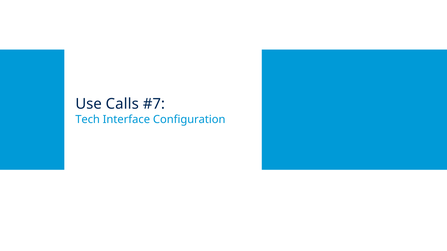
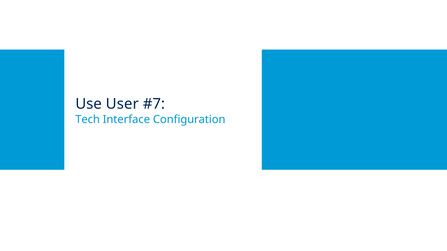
Calls: Calls -> User
